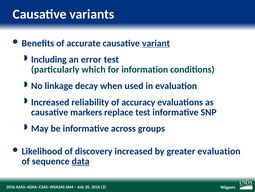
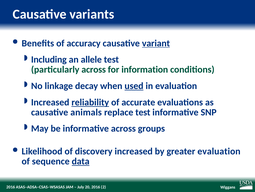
accurate: accurate -> accuracy
error: error -> allele
particularly which: which -> across
used underline: none -> present
reliability underline: none -> present
accuracy: accuracy -> accurate
markers: markers -> animals
